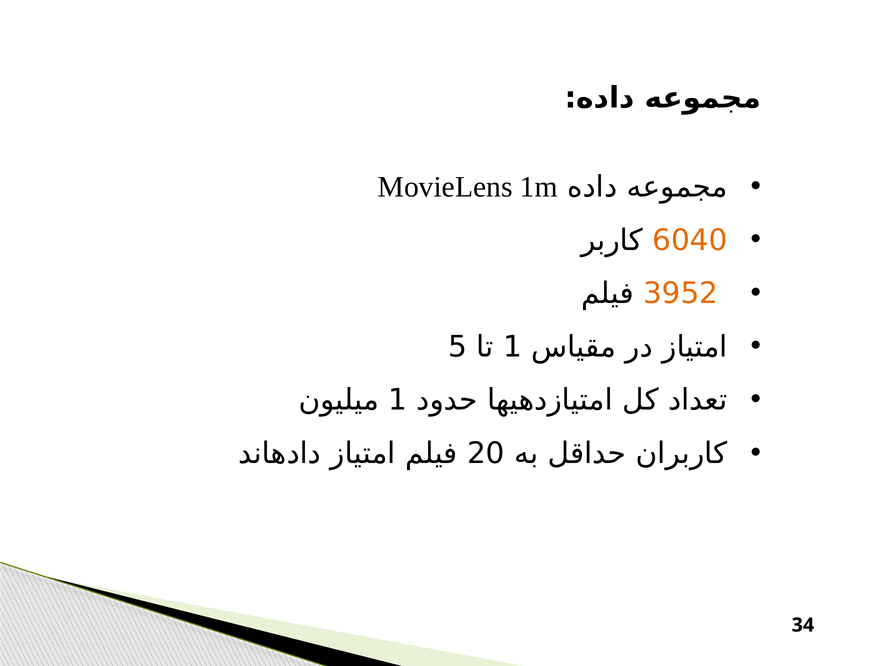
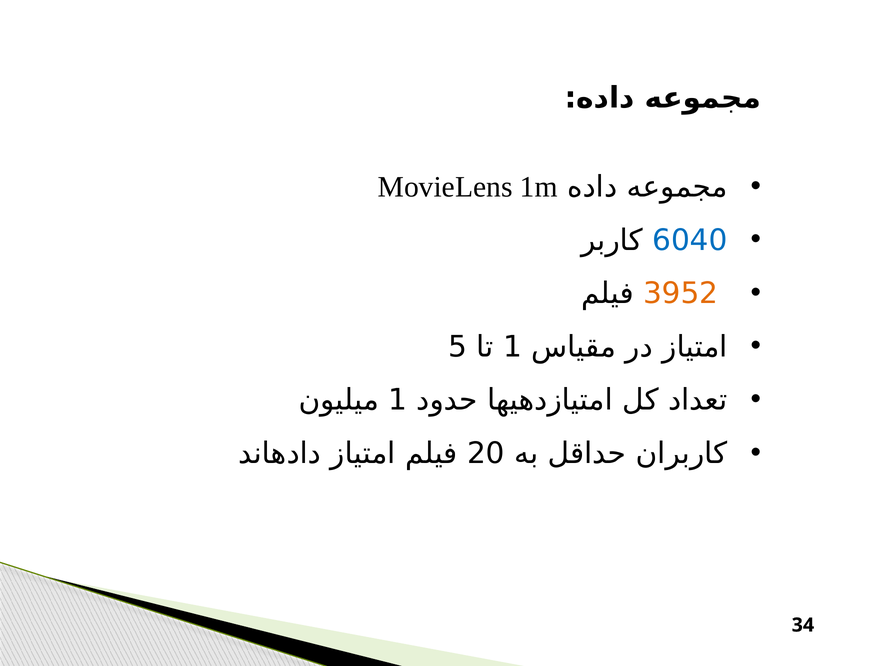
6040 colour: orange -> blue
